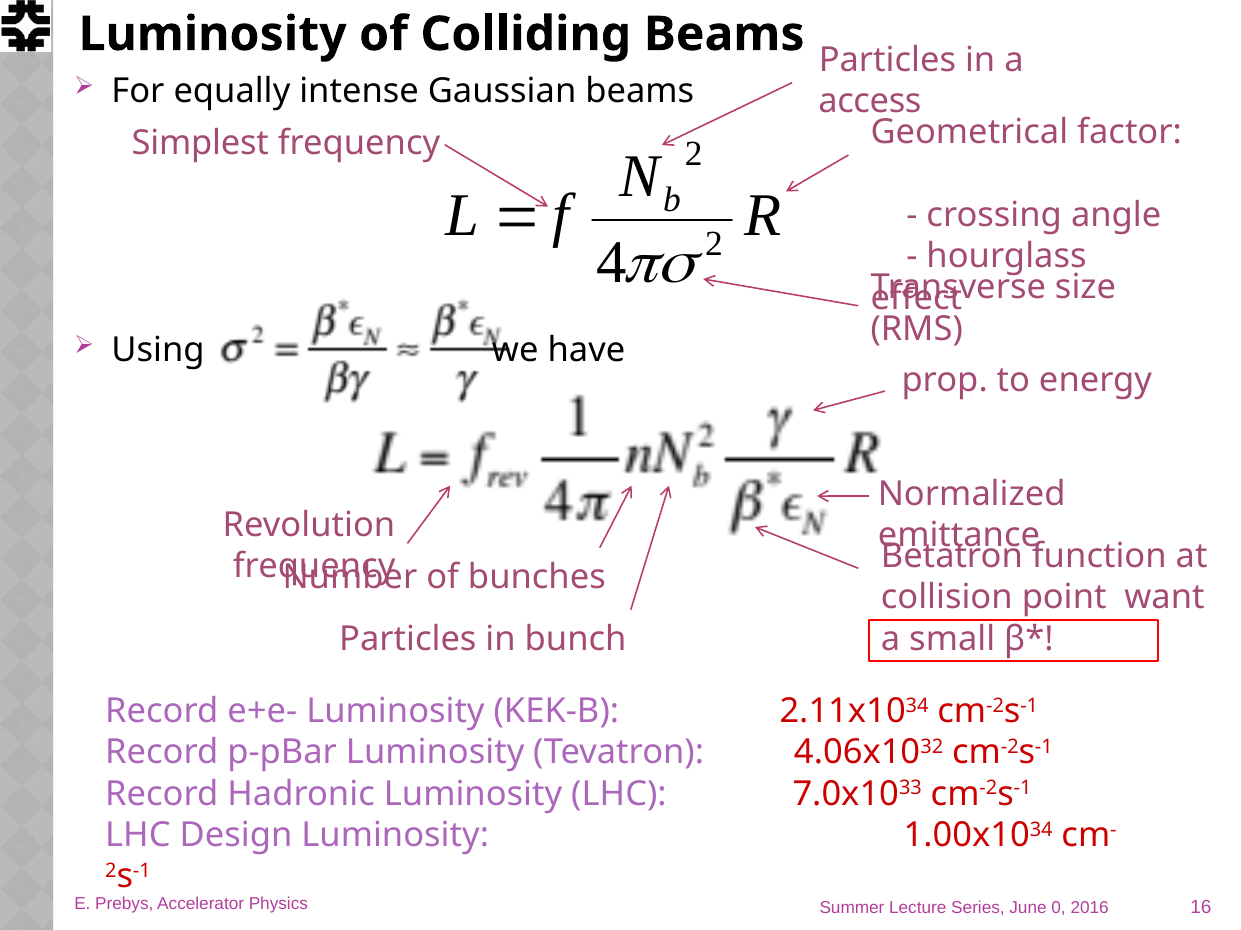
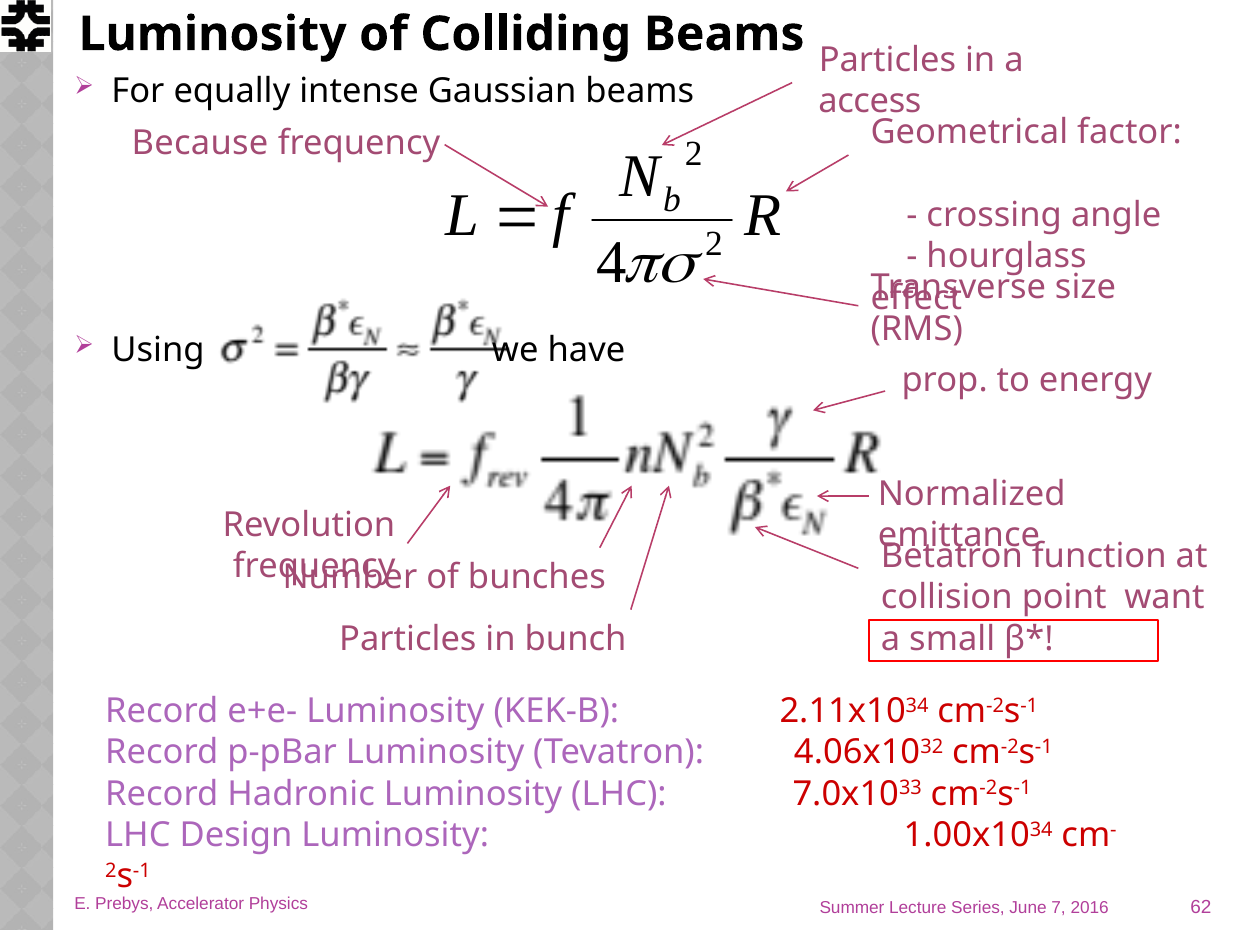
Simplest: Simplest -> Because
0: 0 -> 7
16: 16 -> 62
